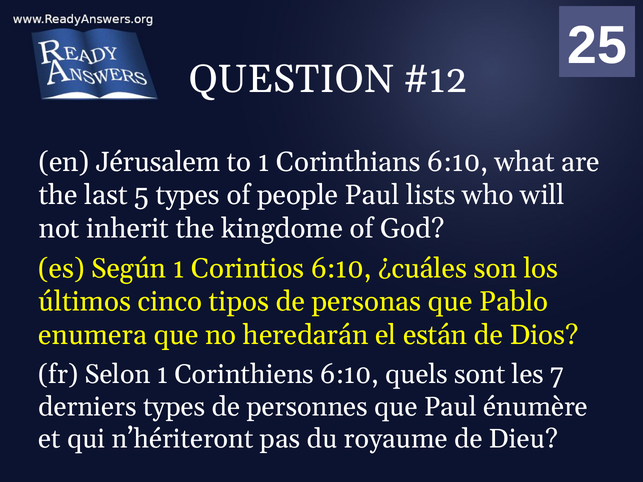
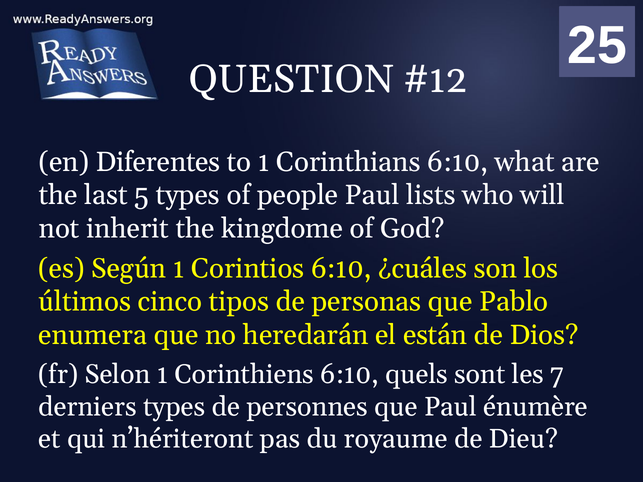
Jérusalem: Jérusalem -> Diferentes
